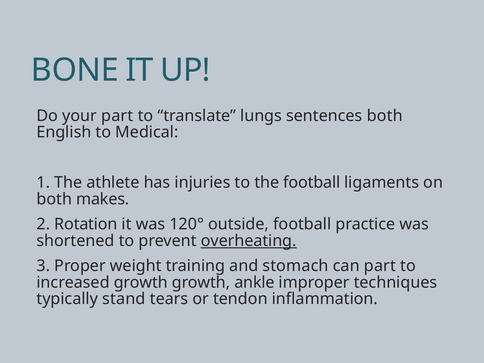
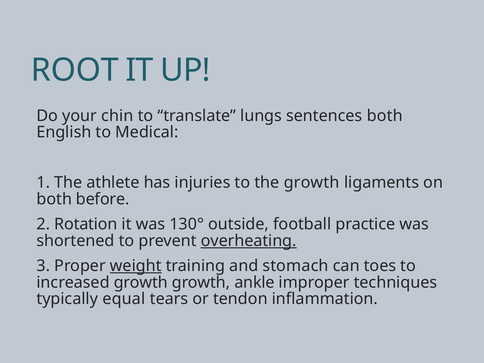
BONE: BONE -> ROOT
your part: part -> chin
the football: football -> growth
makes: makes -> before
120°: 120° -> 130°
weight underline: none -> present
can part: part -> toes
stand: stand -> equal
